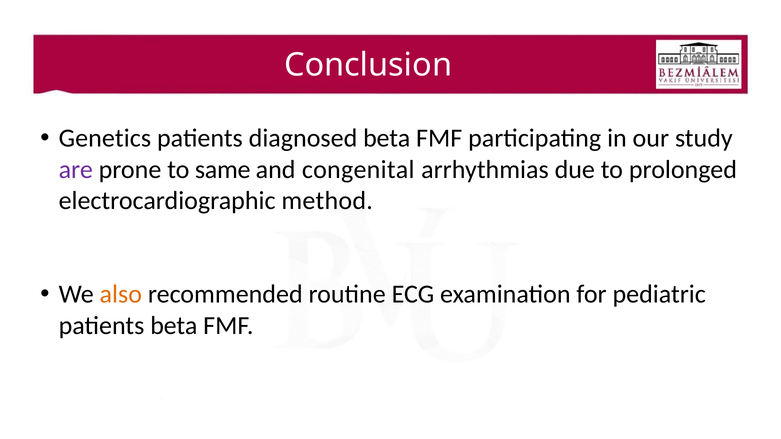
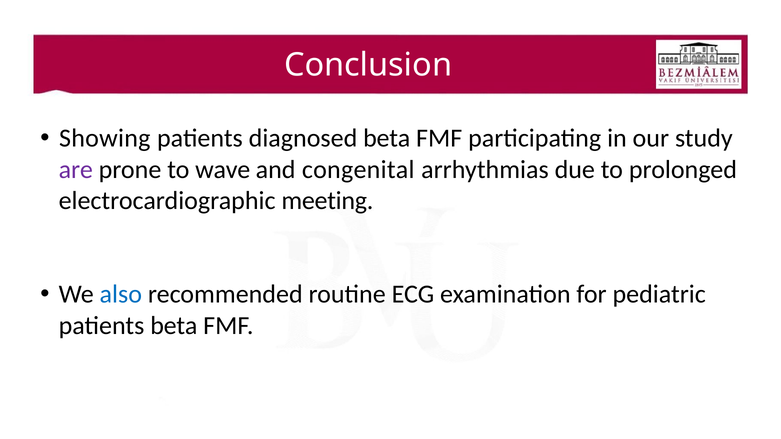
Genetics: Genetics -> Showing
same: same -> wave
method: method -> meeting
also colour: orange -> blue
